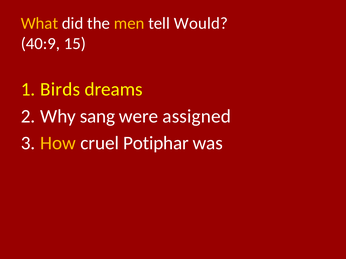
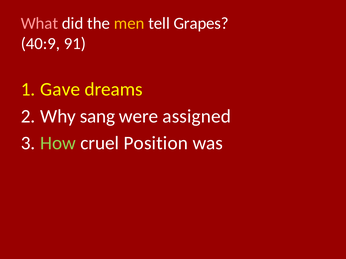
What colour: yellow -> pink
Would: Would -> Grapes
15: 15 -> 91
Birds: Birds -> Gave
How colour: yellow -> light green
Potiphar: Potiphar -> Position
